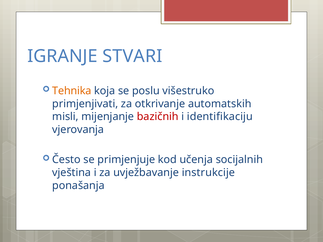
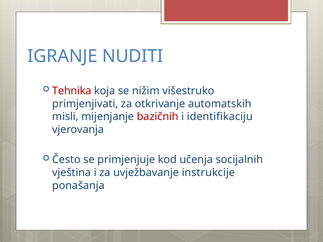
STVARI: STVARI -> NUDITI
Tehnika colour: orange -> red
poslu: poslu -> nižim
